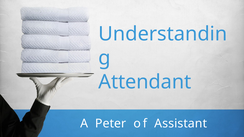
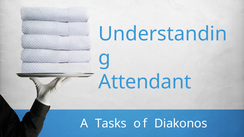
Peter: Peter -> Tasks
Assistant: Assistant -> Diakonos
